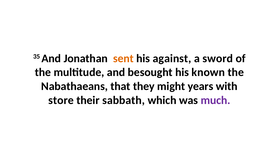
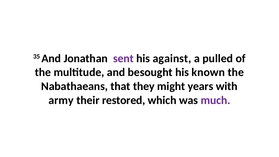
sent colour: orange -> purple
sword: sword -> pulled
store: store -> army
sabbath: sabbath -> restored
